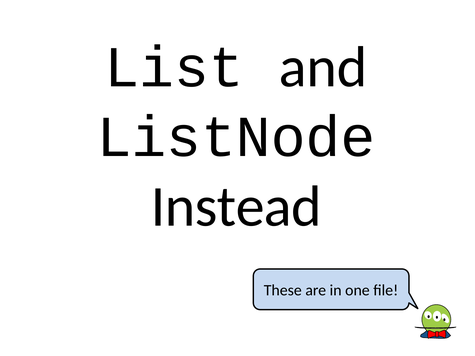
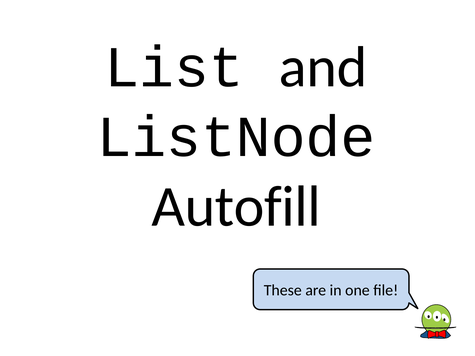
Instead: Instead -> Autofill
